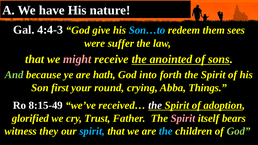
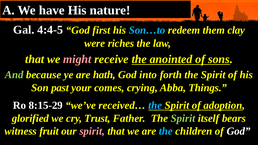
4:4-3: 4:4-3 -> 4:4-5
give: give -> first
sees: sees -> clay
suffer: suffer -> riches
first: first -> past
round: round -> comes
8:15-49: 8:15-49 -> 8:15-29
the at (155, 106) colour: white -> light blue
Spirit at (183, 118) colour: pink -> light green
they: they -> fruit
spirit at (92, 131) colour: light blue -> pink
God at (239, 131) colour: light green -> white
